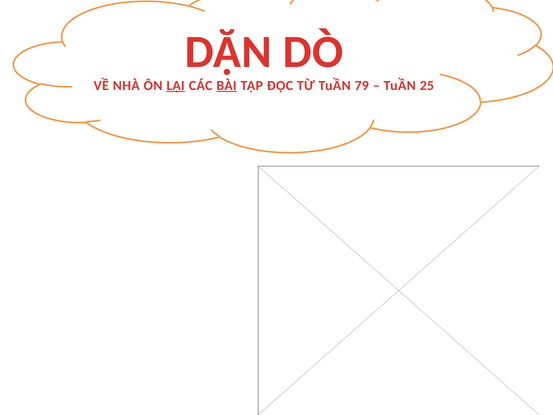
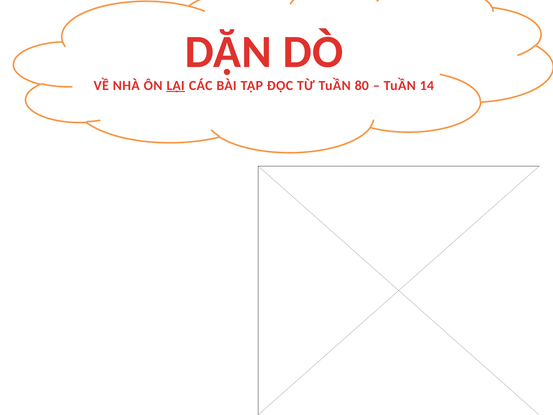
BÀI underline: present -> none
79: 79 -> 80
25: 25 -> 14
